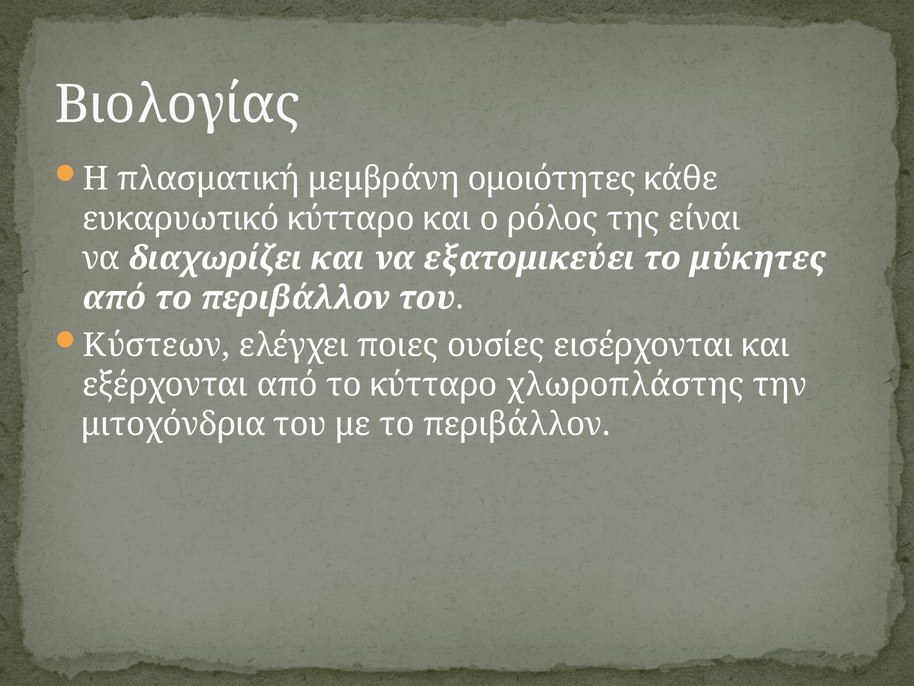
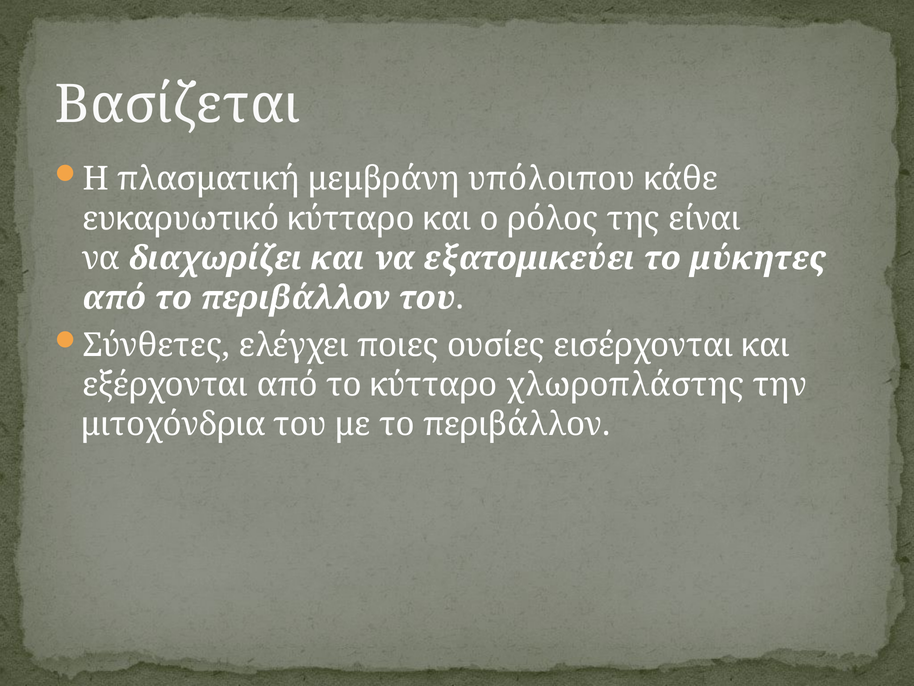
Βιολογίας: Βιολογίας -> Βασίζεται
ομοιότητες: ομοιότητες -> υπόλοιπου
Κύστεων: Κύστεων -> Σύνθετες
